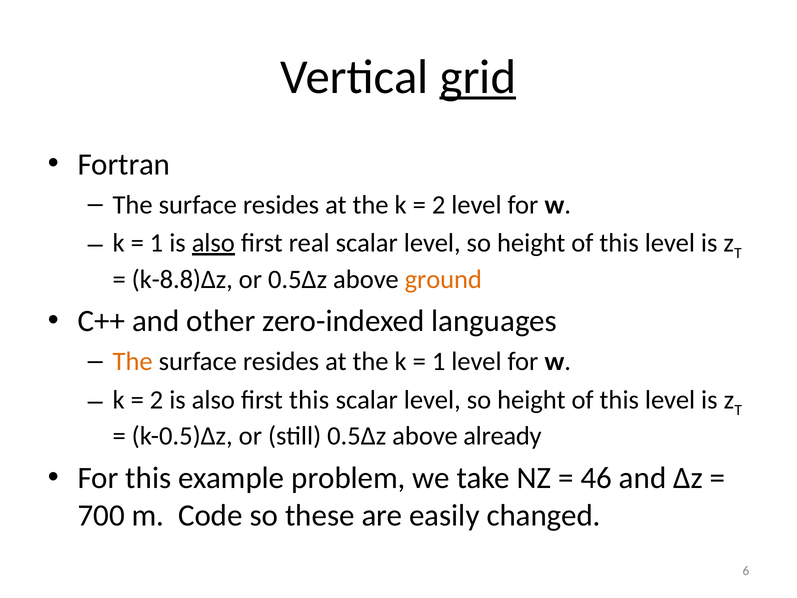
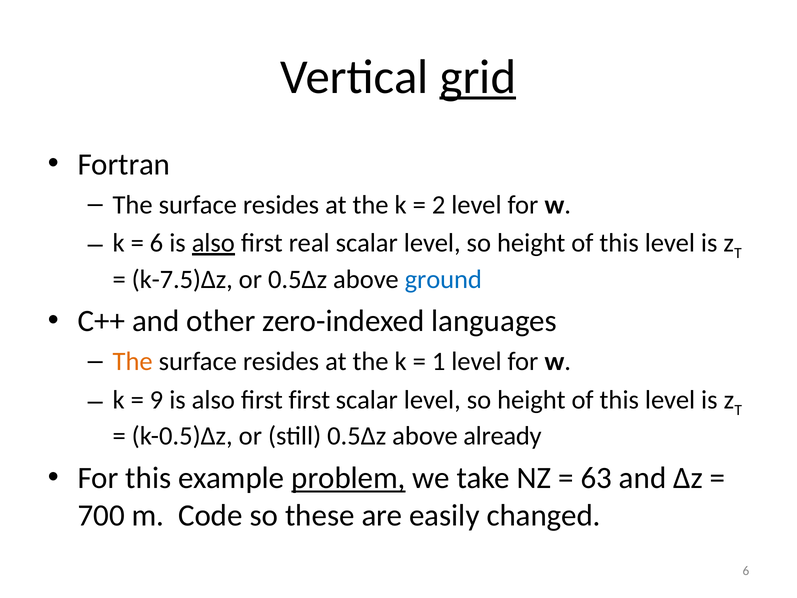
1 at (156, 243): 1 -> 6
k-8.8)∆z: k-8.8)∆z -> k-7.5)∆z
ground colour: orange -> blue
2 at (156, 400): 2 -> 9
first this: this -> first
problem underline: none -> present
46: 46 -> 63
